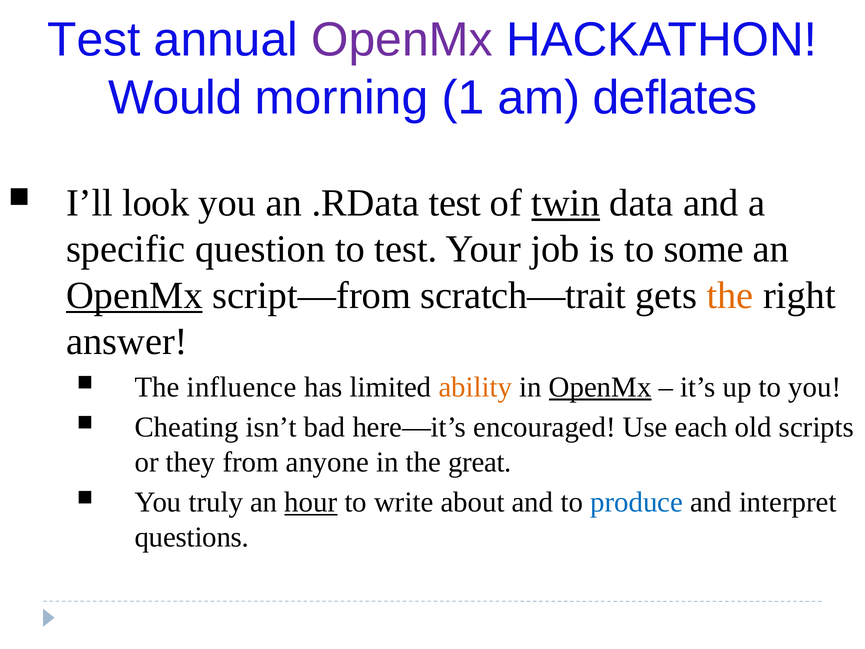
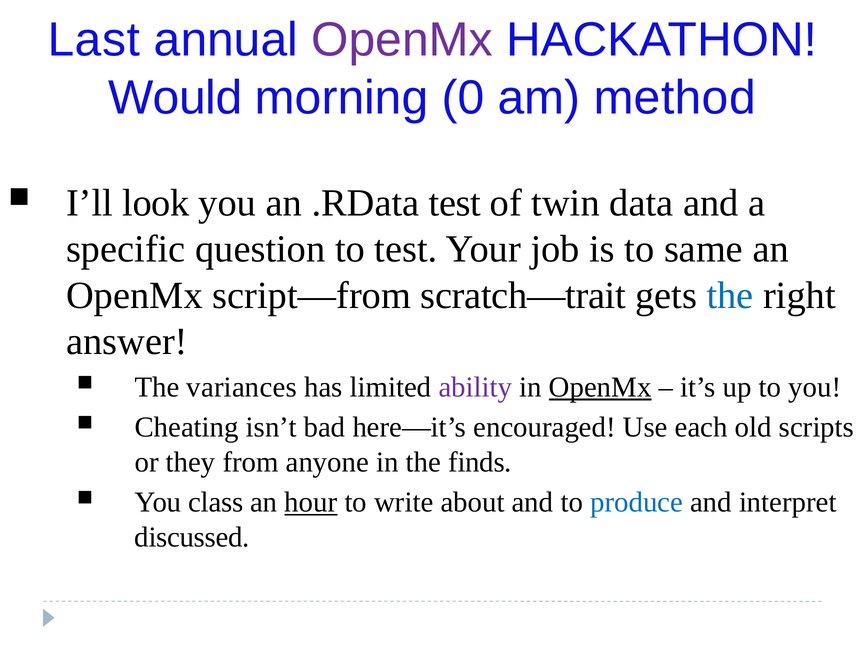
Test at (94, 40): Test -> Last
1: 1 -> 0
deflates: deflates -> method
twin underline: present -> none
some: some -> same
OpenMx at (134, 295) underline: present -> none
the at (730, 295) colour: orange -> blue
influence: influence -> variances
ability colour: orange -> purple
great: great -> finds
truly: truly -> class
questions: questions -> discussed
